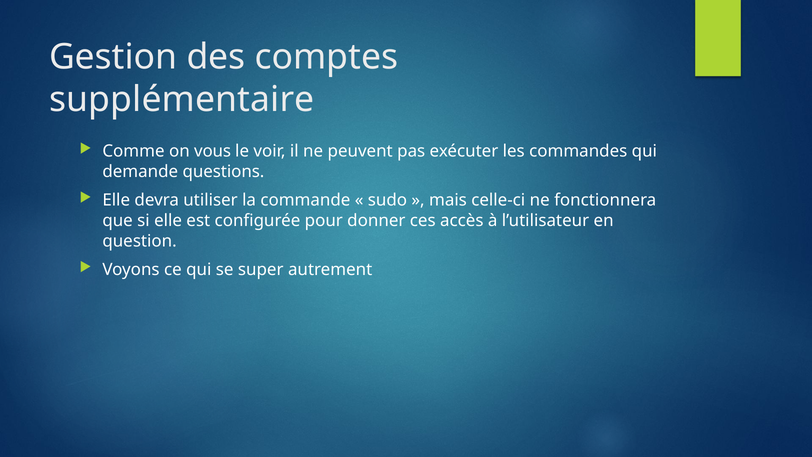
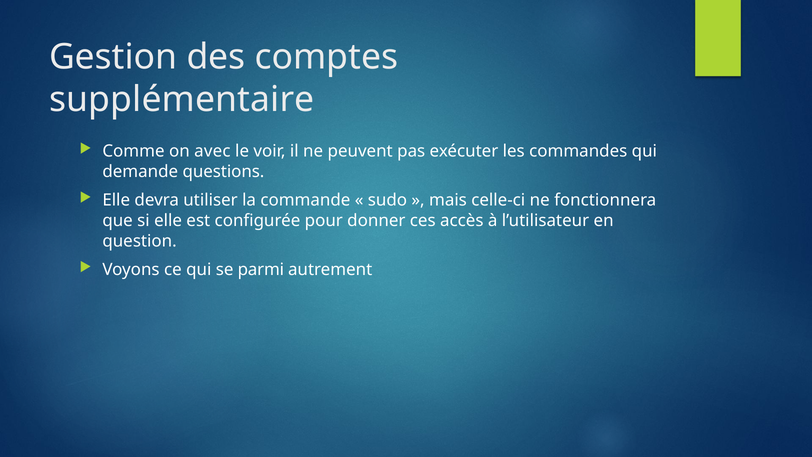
vous: vous -> avec
super: super -> parmi
